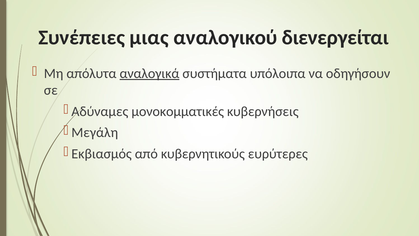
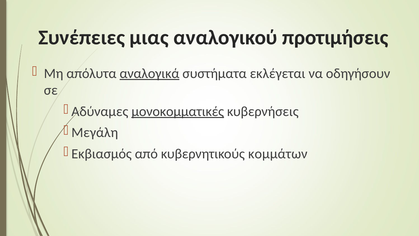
διενεργείται: διενεργείται -> προτιμήσεις
υπόλοιπα: υπόλοιπα -> εκλέγεται
μονοκομματικές underline: none -> present
ευρύτερες: ευρύτερες -> κομμάτων
